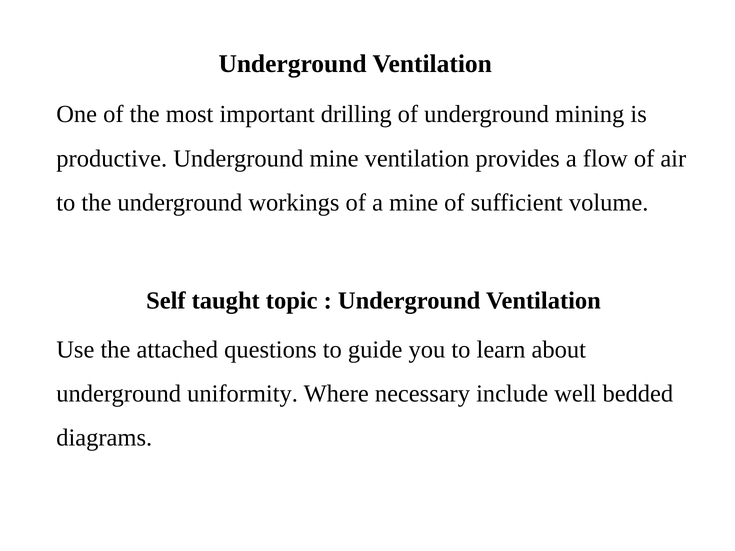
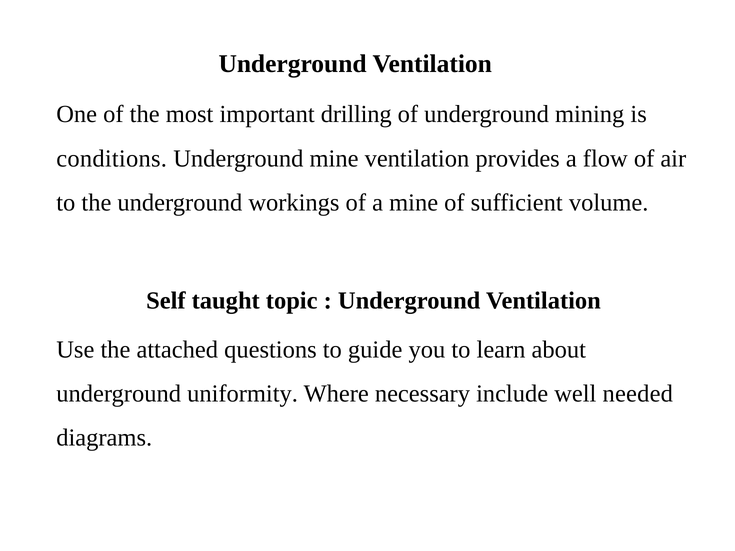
productive: productive -> conditions
bedded: bedded -> needed
